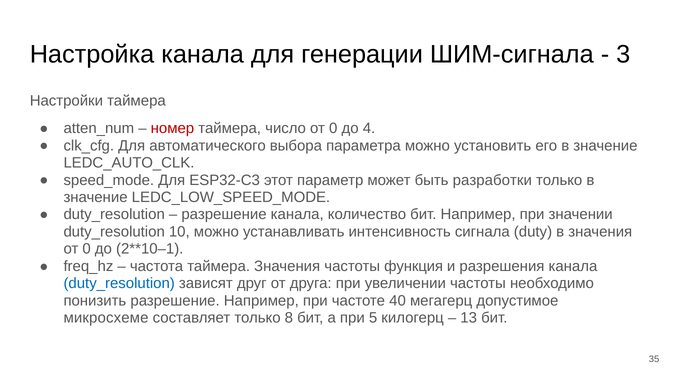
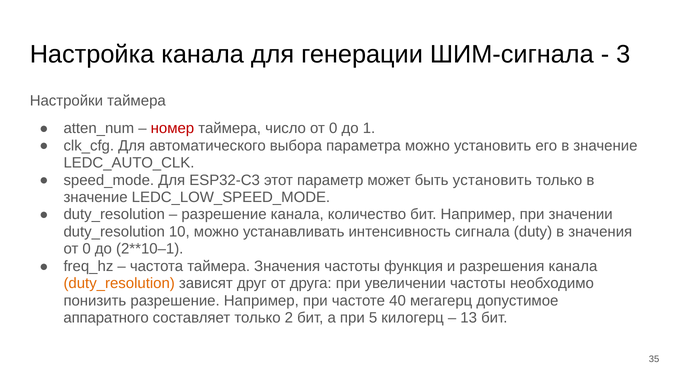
4: 4 -> 1
быть разработки: разработки -> установить
duty_resolution at (119, 283) colour: blue -> orange
микросхеме: микросхеме -> аппаратного
8: 8 -> 2
